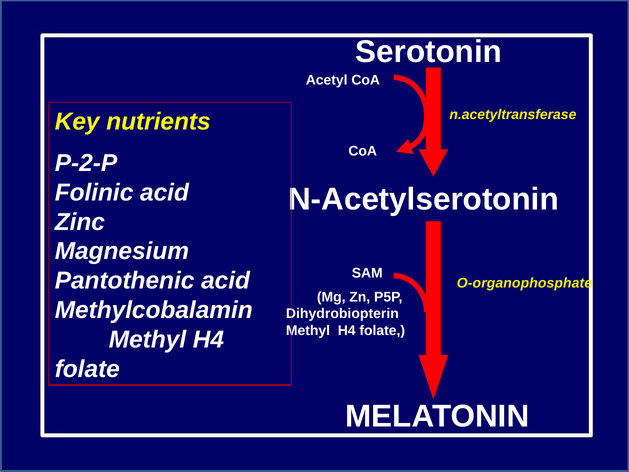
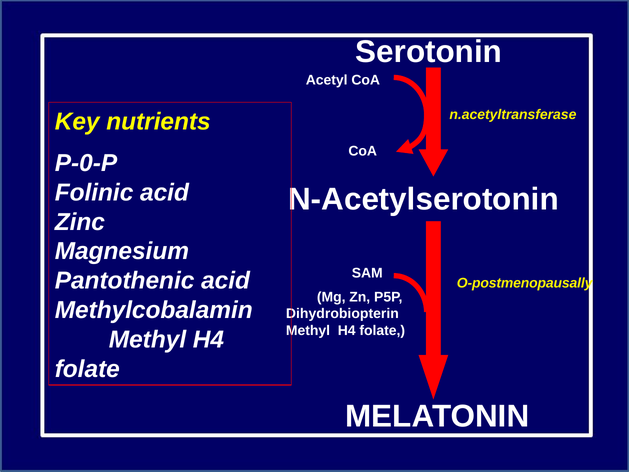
P-2-P: P-2-P -> P-0-P
O-organophosphate: O-organophosphate -> O-postmenopausally
